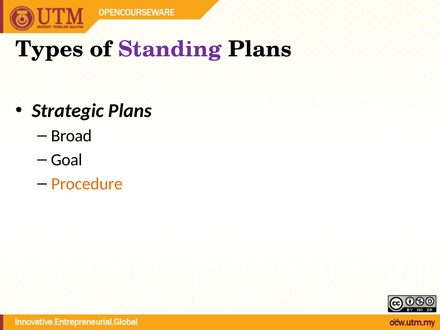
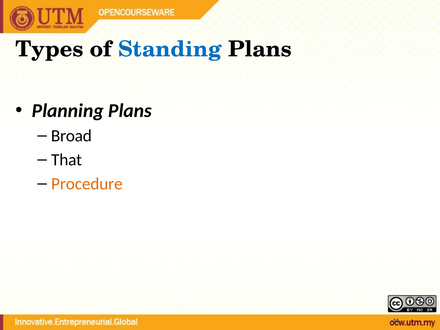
Standing colour: purple -> blue
Strategic: Strategic -> Planning
Goal: Goal -> That
